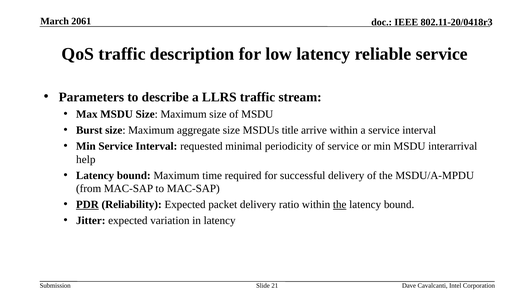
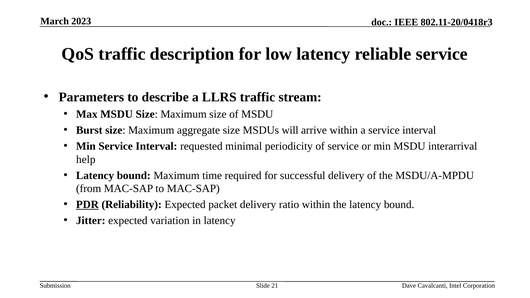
2061: 2061 -> 2023
title: title -> will
the at (340, 205) underline: present -> none
